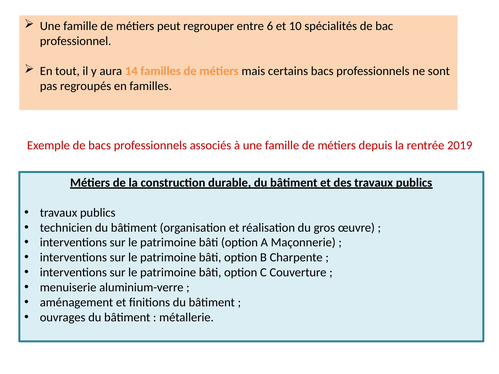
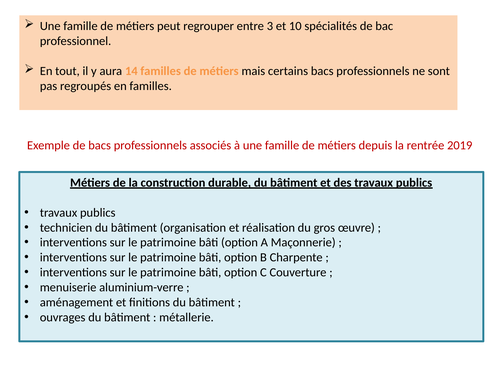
6: 6 -> 3
